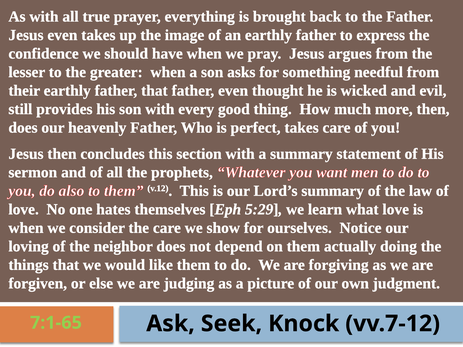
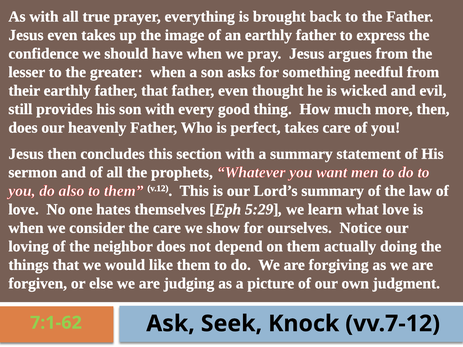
7:1-65: 7:1-65 -> 7:1-62
